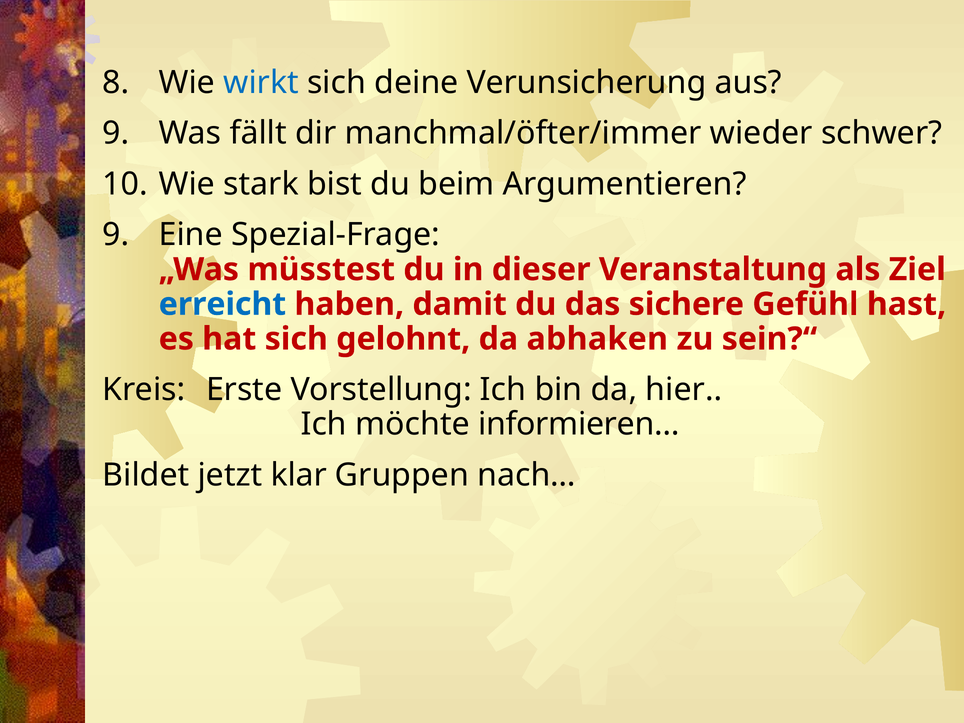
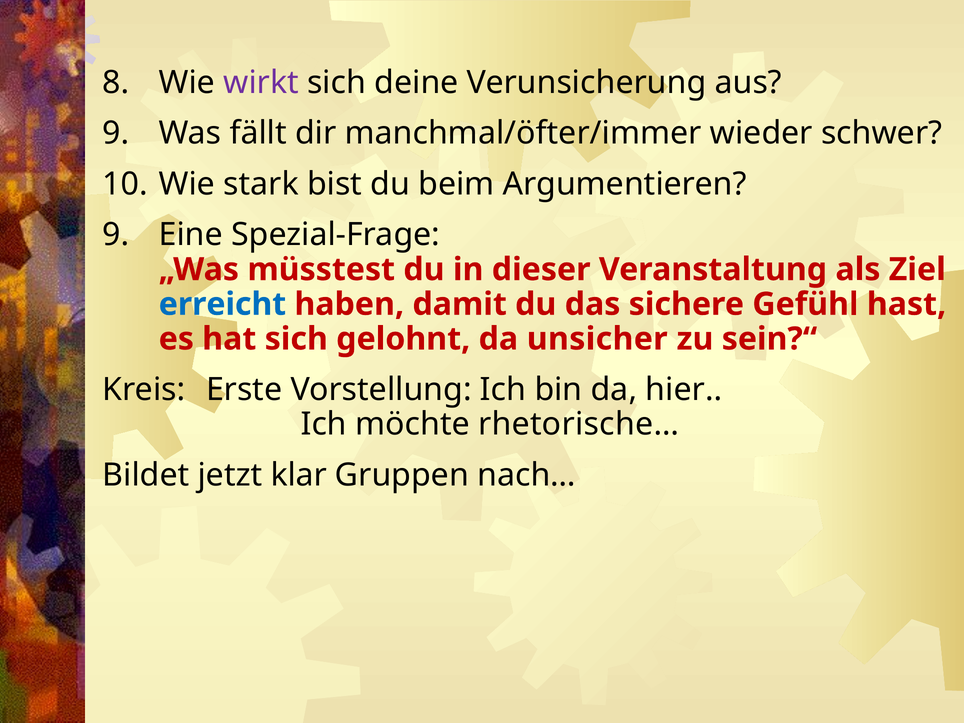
wirkt colour: blue -> purple
abhaken: abhaken -> unsicher
informieren…: informieren… -> rhetorische…
